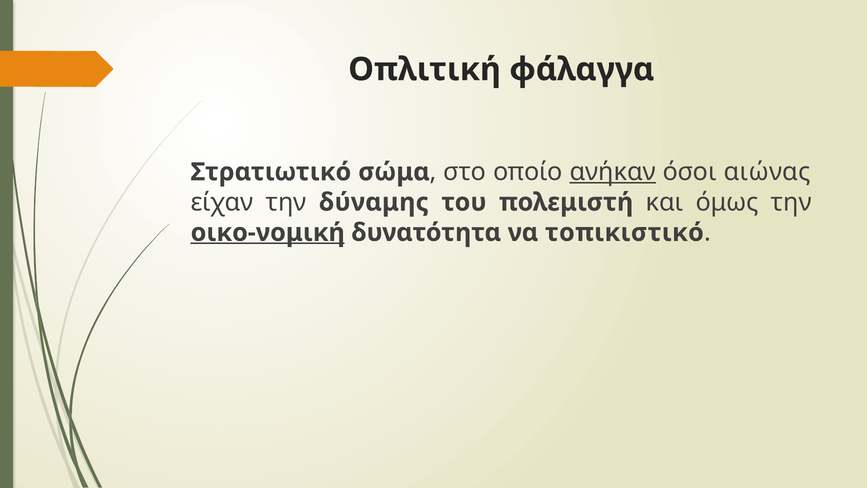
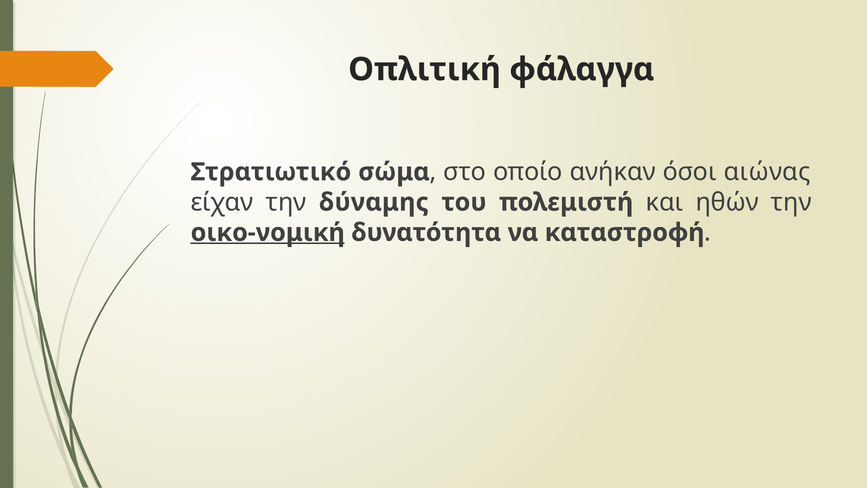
ανήκαν underline: present -> none
όμως: όμως -> ηθών
τοπικιστικό: τοπικιστικό -> καταστροφή
